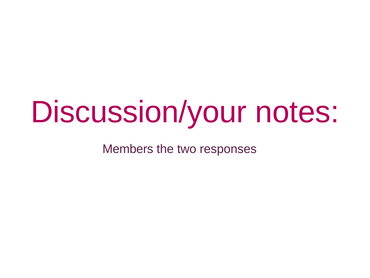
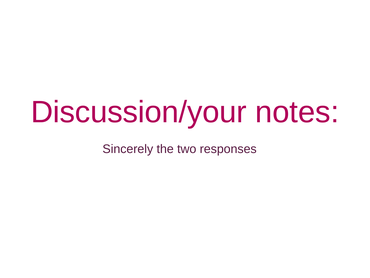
Members: Members -> Sincerely
